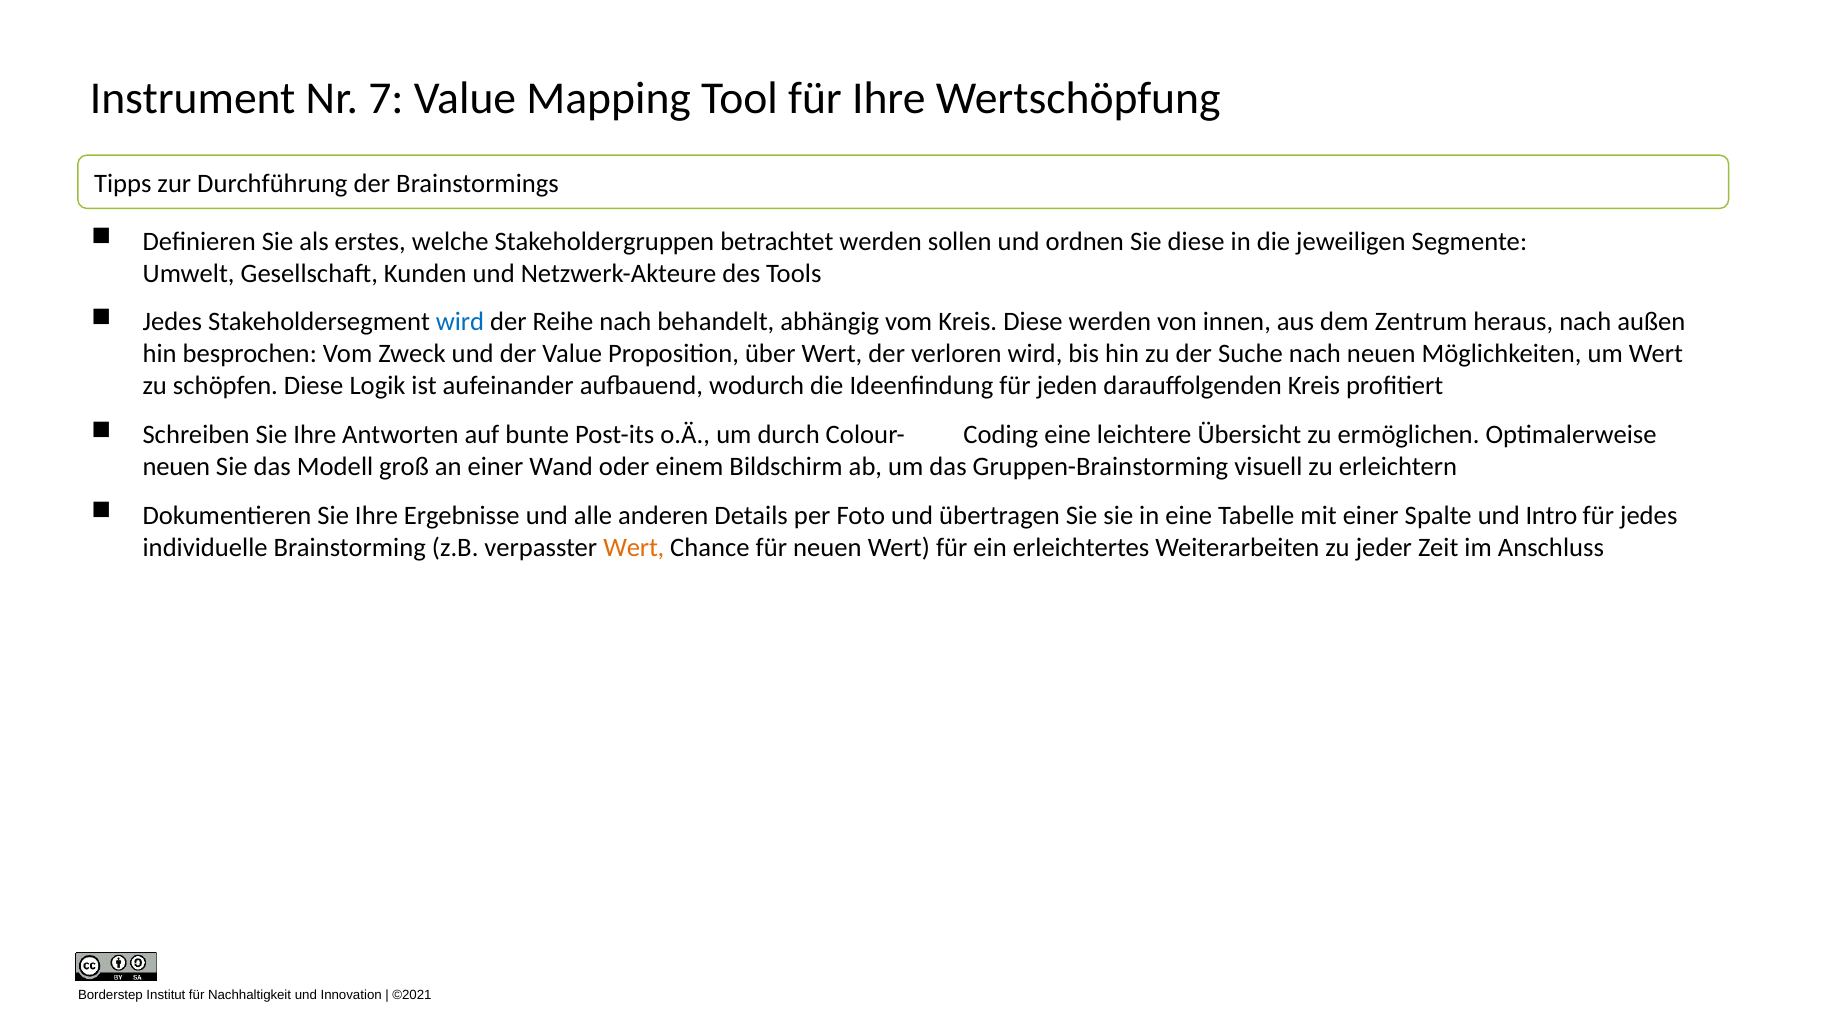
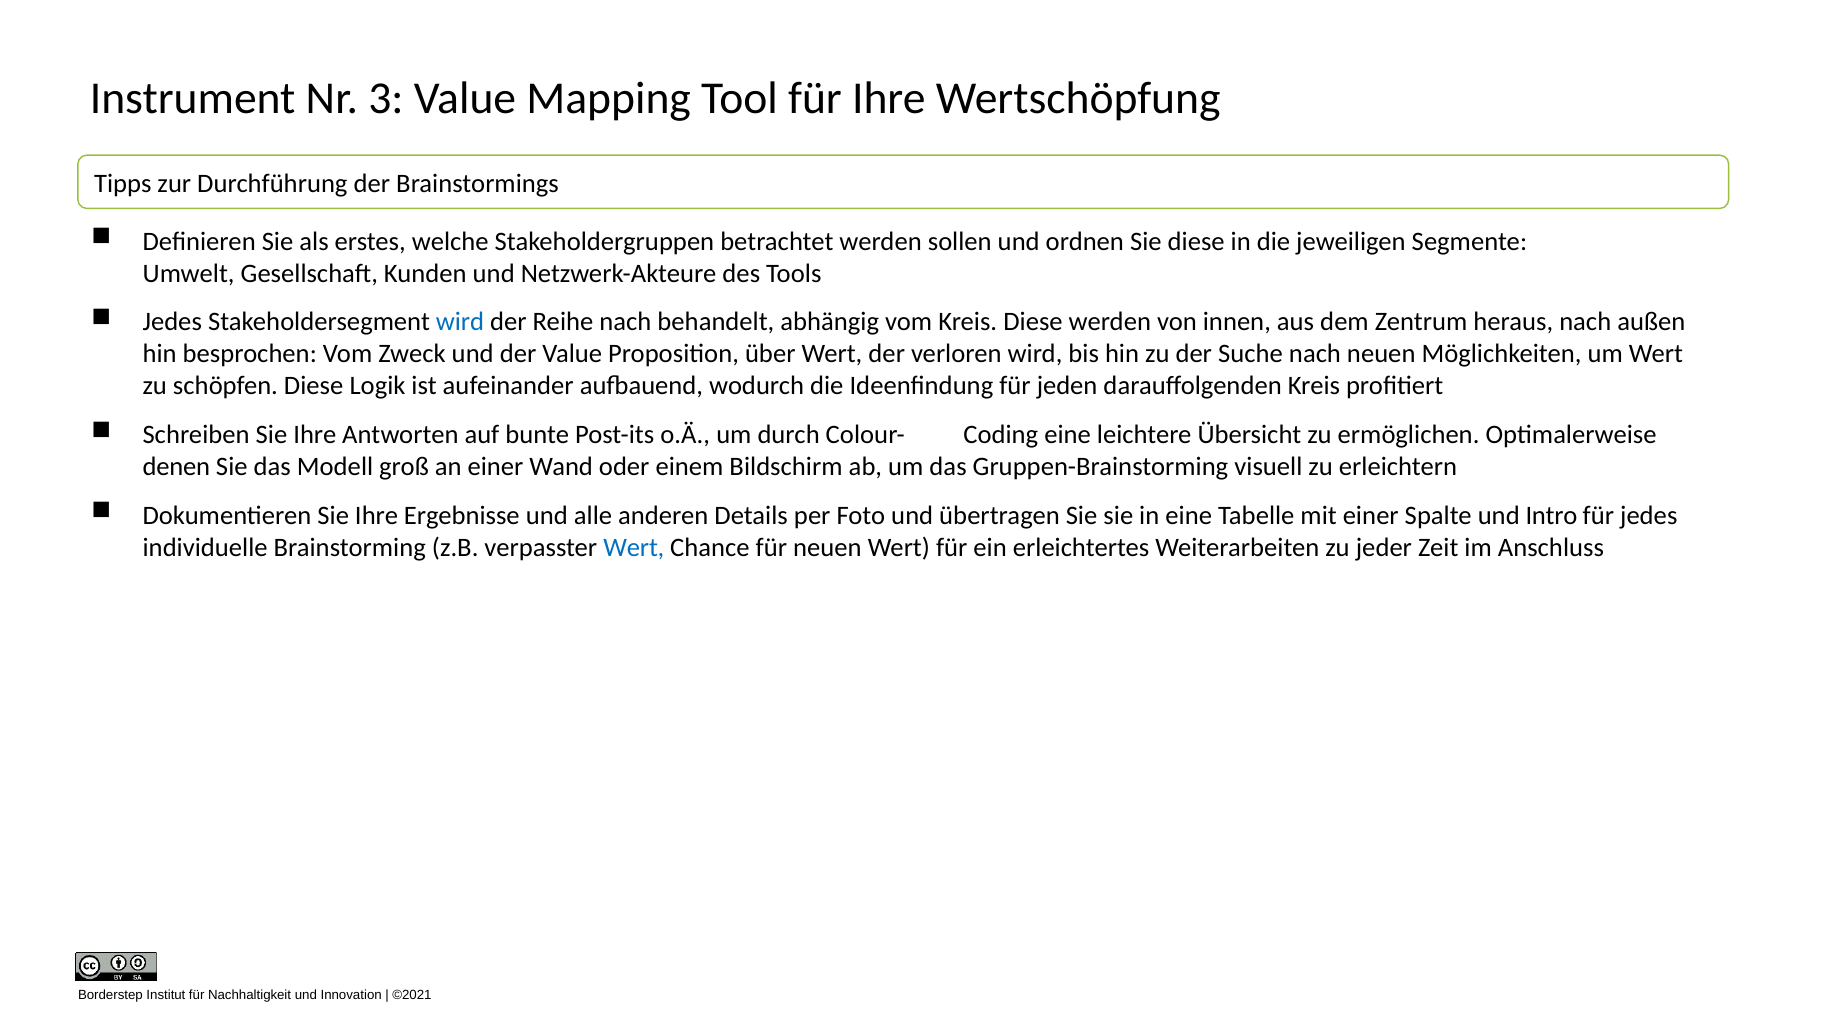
7: 7 -> 3
neuen at (176, 467): neuen -> denen
Wert at (634, 547) colour: orange -> blue
